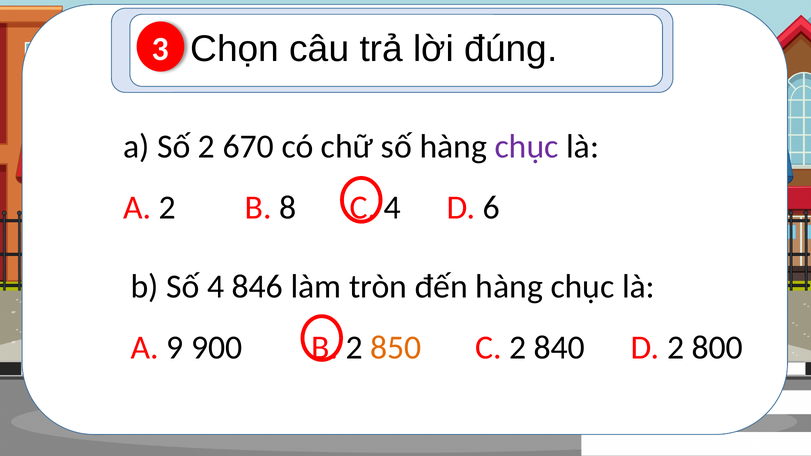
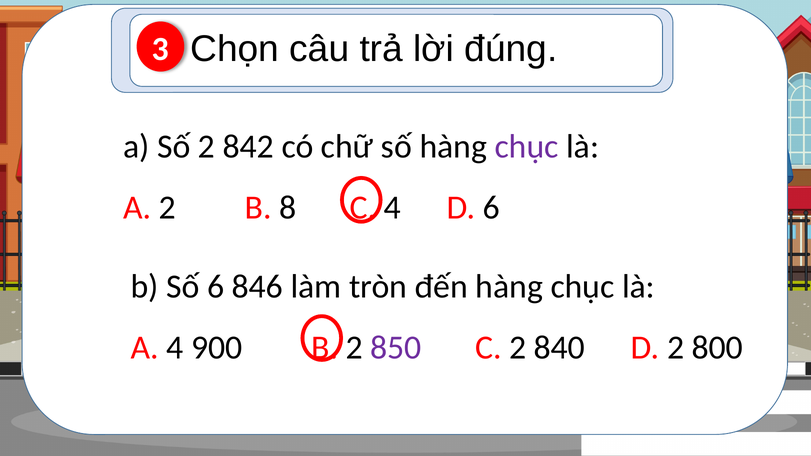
670: 670 -> 842
Số 4: 4 -> 6
A 9: 9 -> 4
850 colour: orange -> purple
